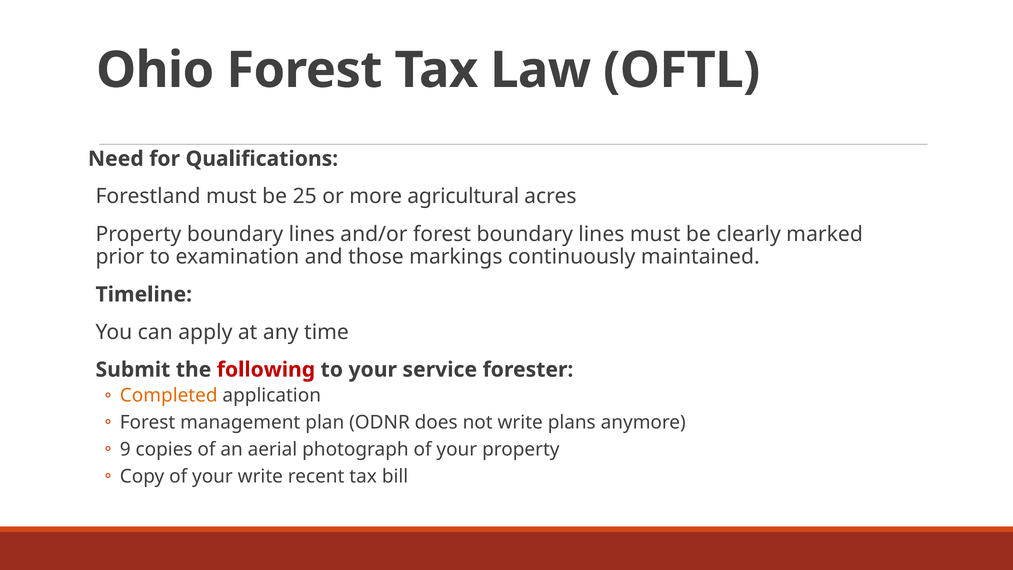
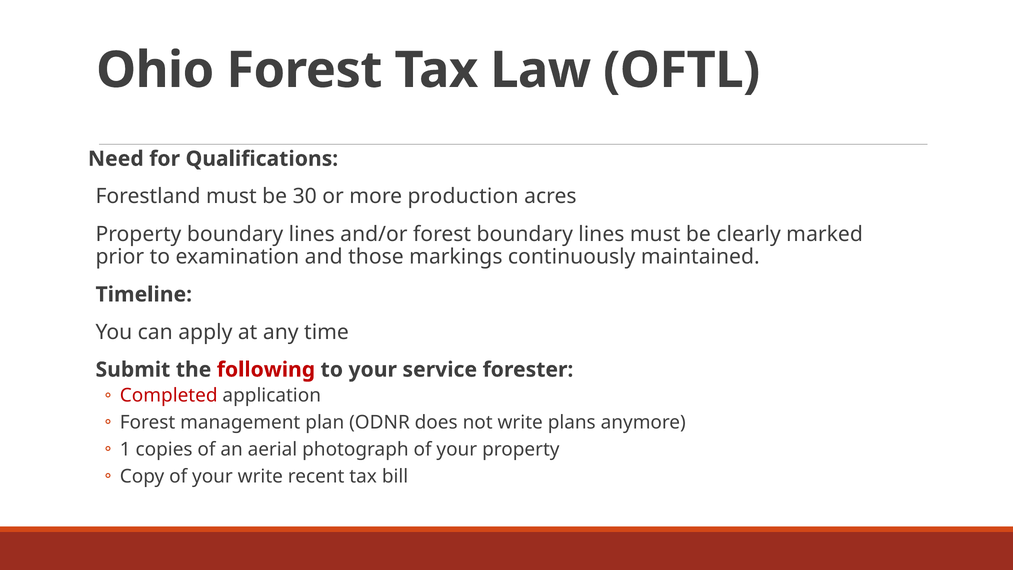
25: 25 -> 30
agricultural: agricultural -> production
Completed colour: orange -> red
9: 9 -> 1
